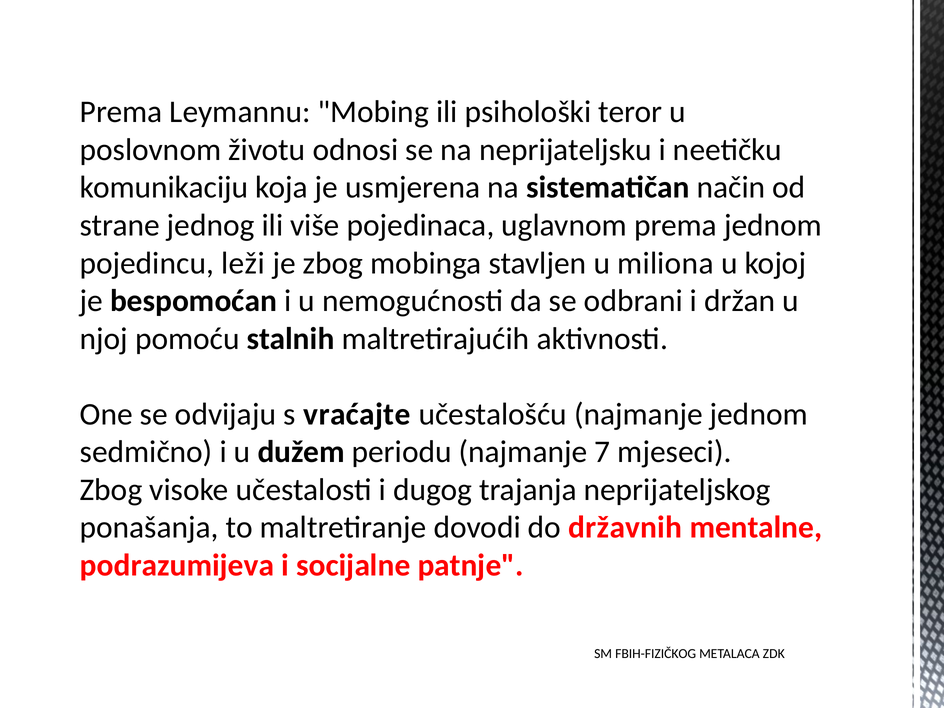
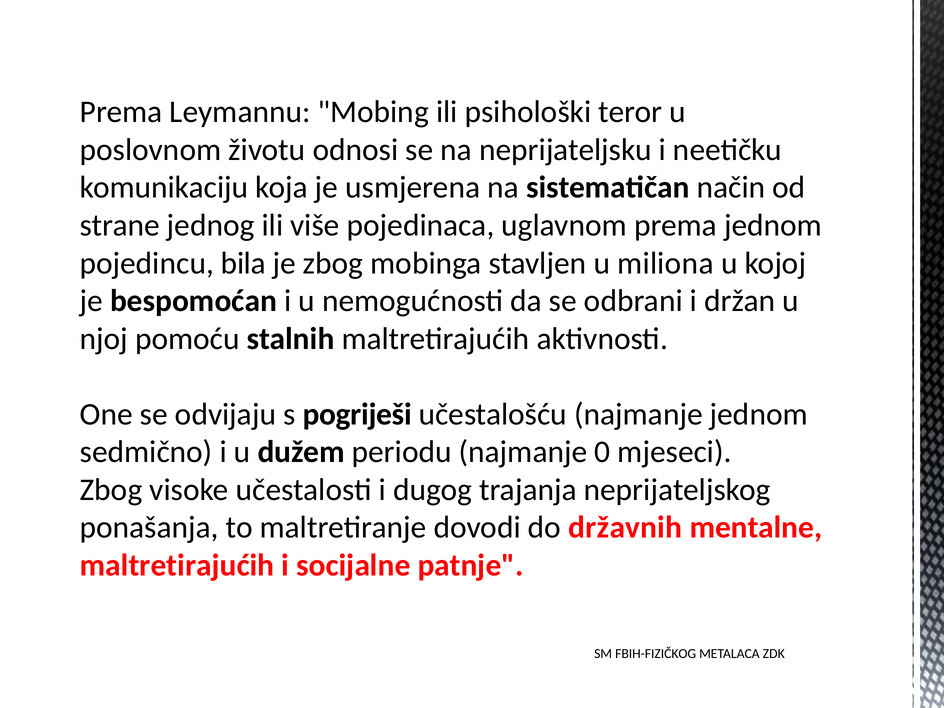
leži: leži -> bila
vraćajte: vraćajte -> pogriješi
7: 7 -> 0
podrazumijeva at (177, 565): podrazumijeva -> maltretirajućih
